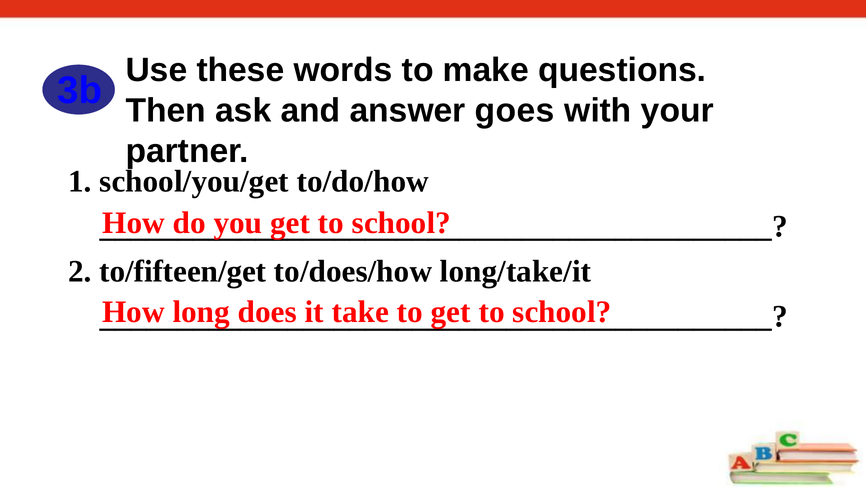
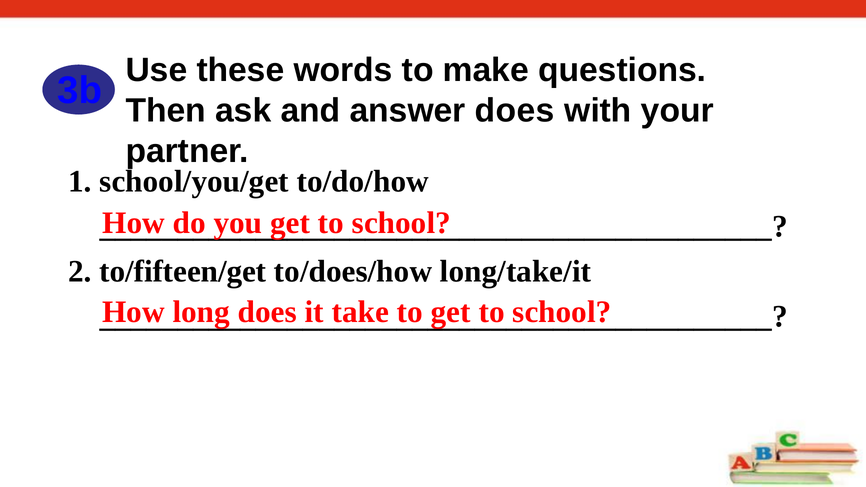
answer goes: goes -> does
